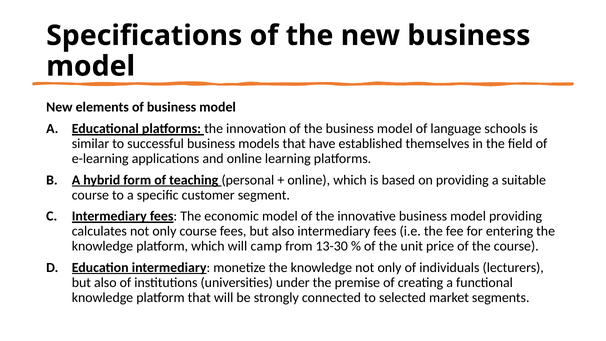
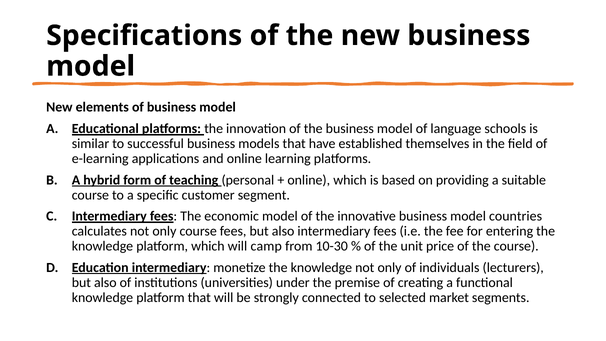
model providing: providing -> countries
13-30: 13-30 -> 10-30
